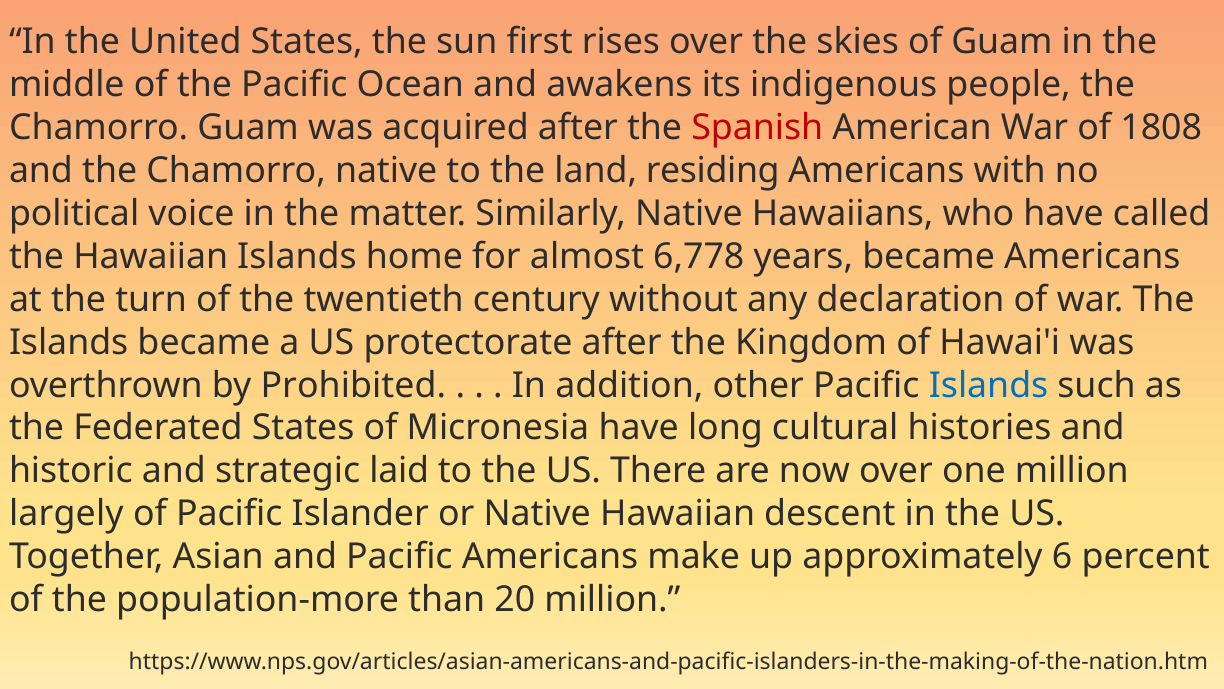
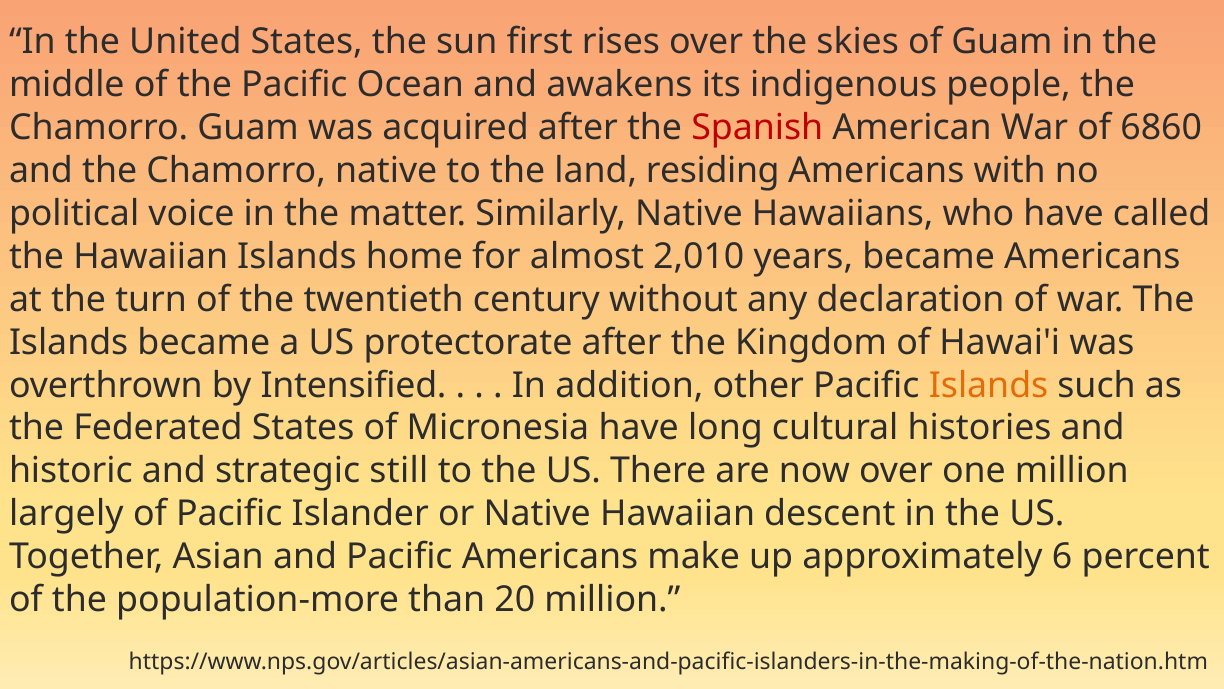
1808: 1808 -> 6860
6,778: 6,778 -> 2,010
Prohibited: Prohibited -> Intensified
Islands at (989, 385) colour: blue -> orange
laid: laid -> still
